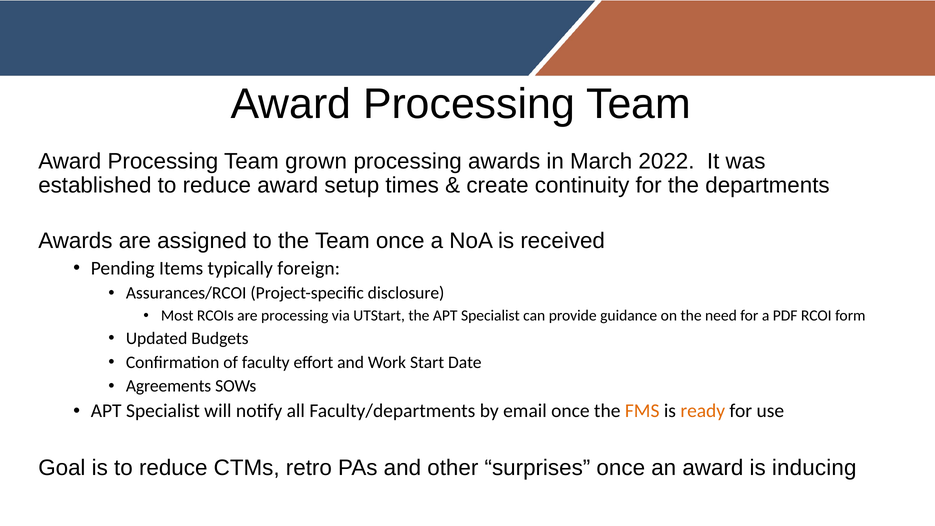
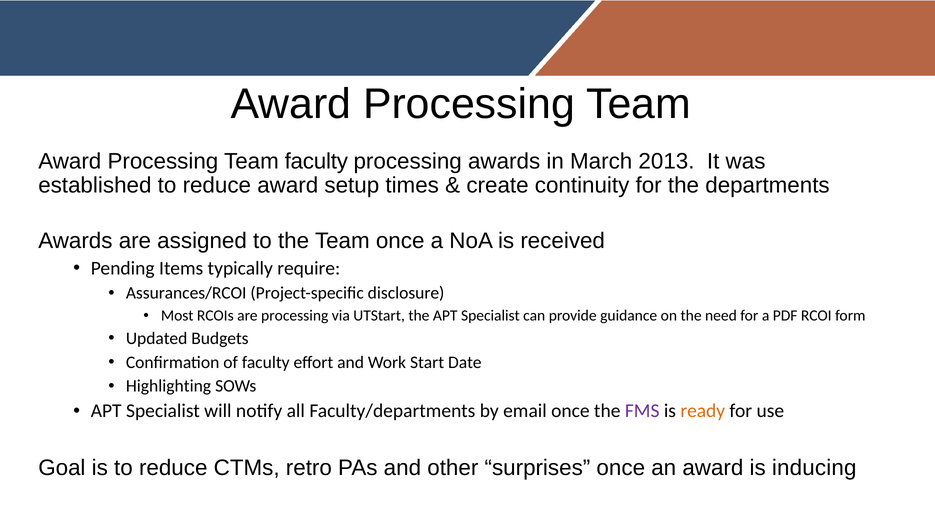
Team grown: grown -> faculty
2022: 2022 -> 2013
foreign: foreign -> require
Agreements: Agreements -> Highlighting
FMS colour: orange -> purple
